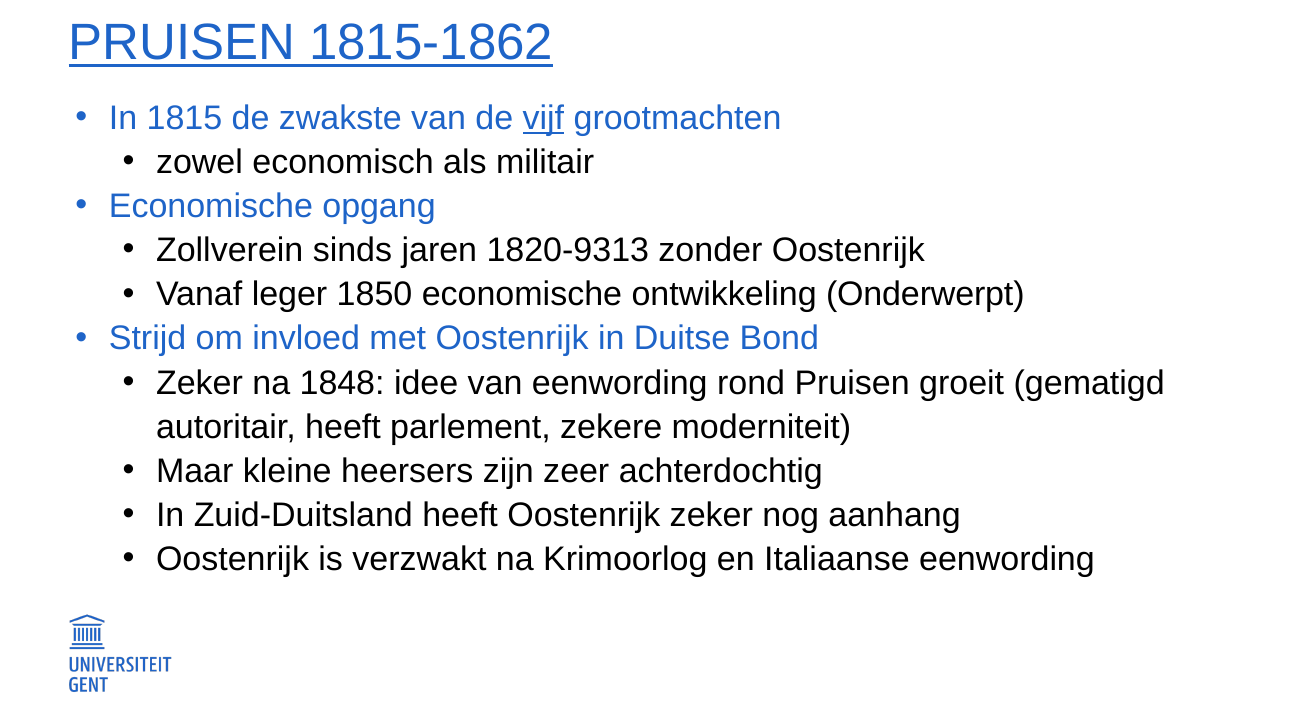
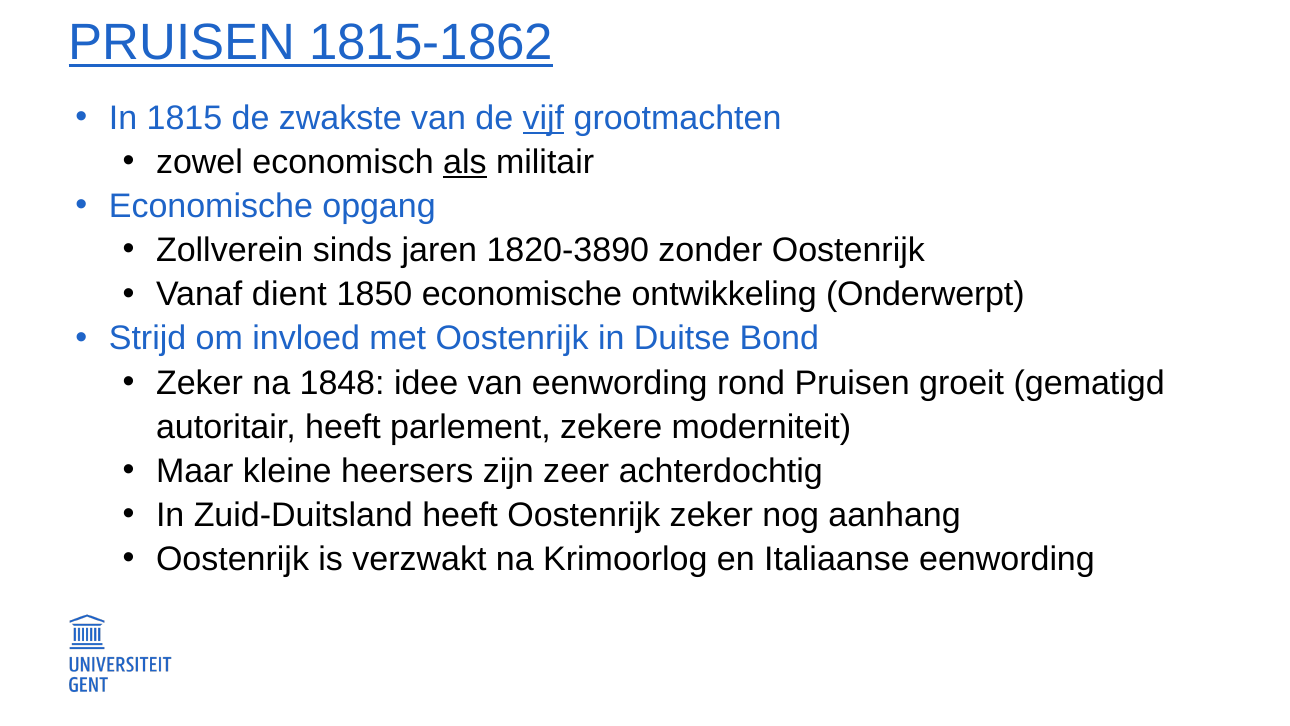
als underline: none -> present
1820-9313: 1820-9313 -> 1820-3890
leger: leger -> dient
